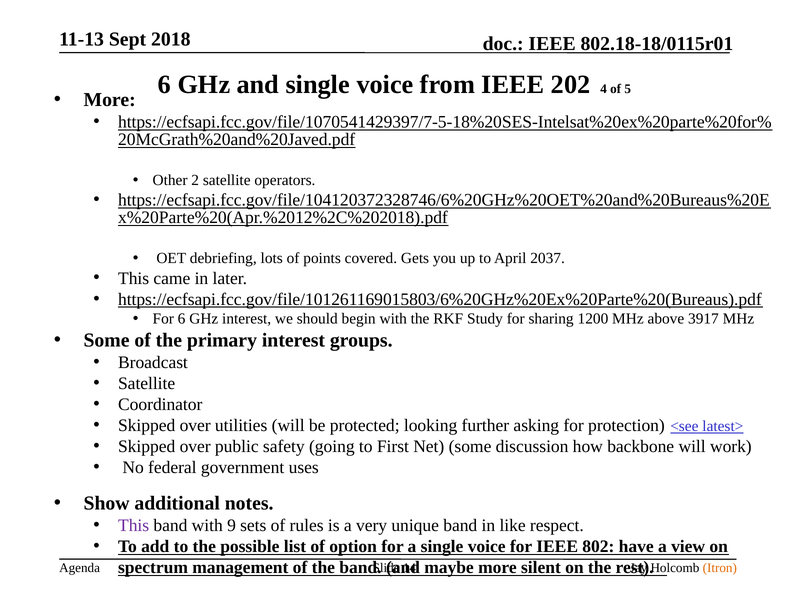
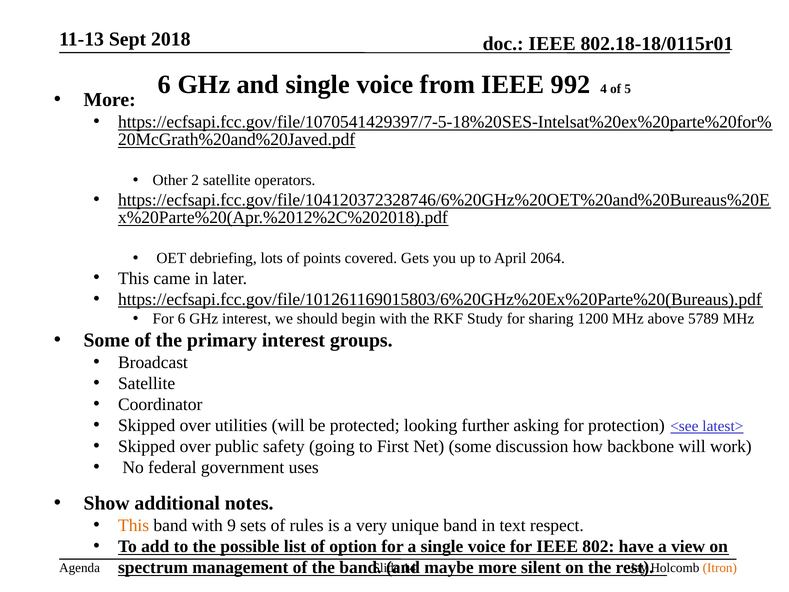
202: 202 -> 992
2037: 2037 -> 2064
3917: 3917 -> 5789
This at (134, 525) colour: purple -> orange
like: like -> text
